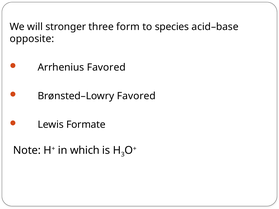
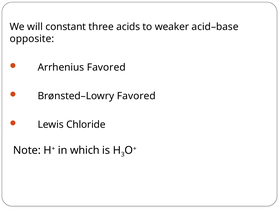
stronger: stronger -> constant
form: form -> acids
species: species -> weaker
Formate: Formate -> Chloride
